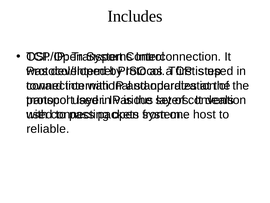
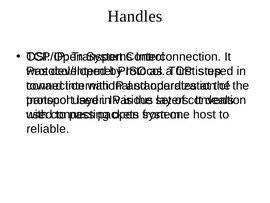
Includes: Includes -> Handles
